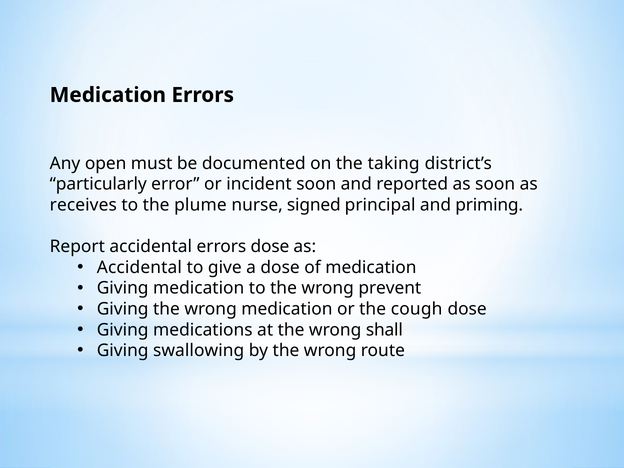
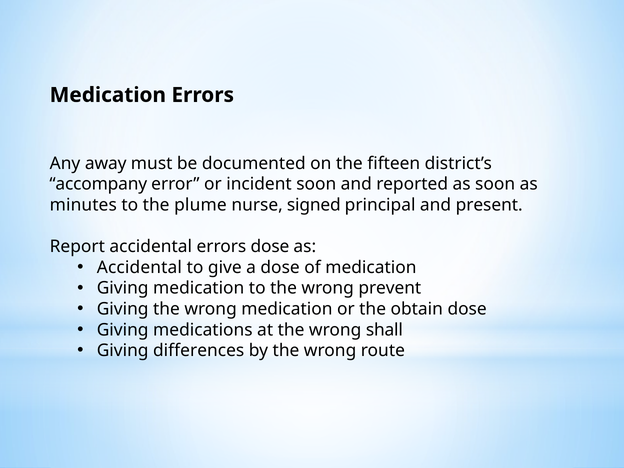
open: open -> away
taking: taking -> fifteen
particularly: particularly -> accompany
receives: receives -> minutes
priming: priming -> present
cough: cough -> obtain
swallowing: swallowing -> differences
